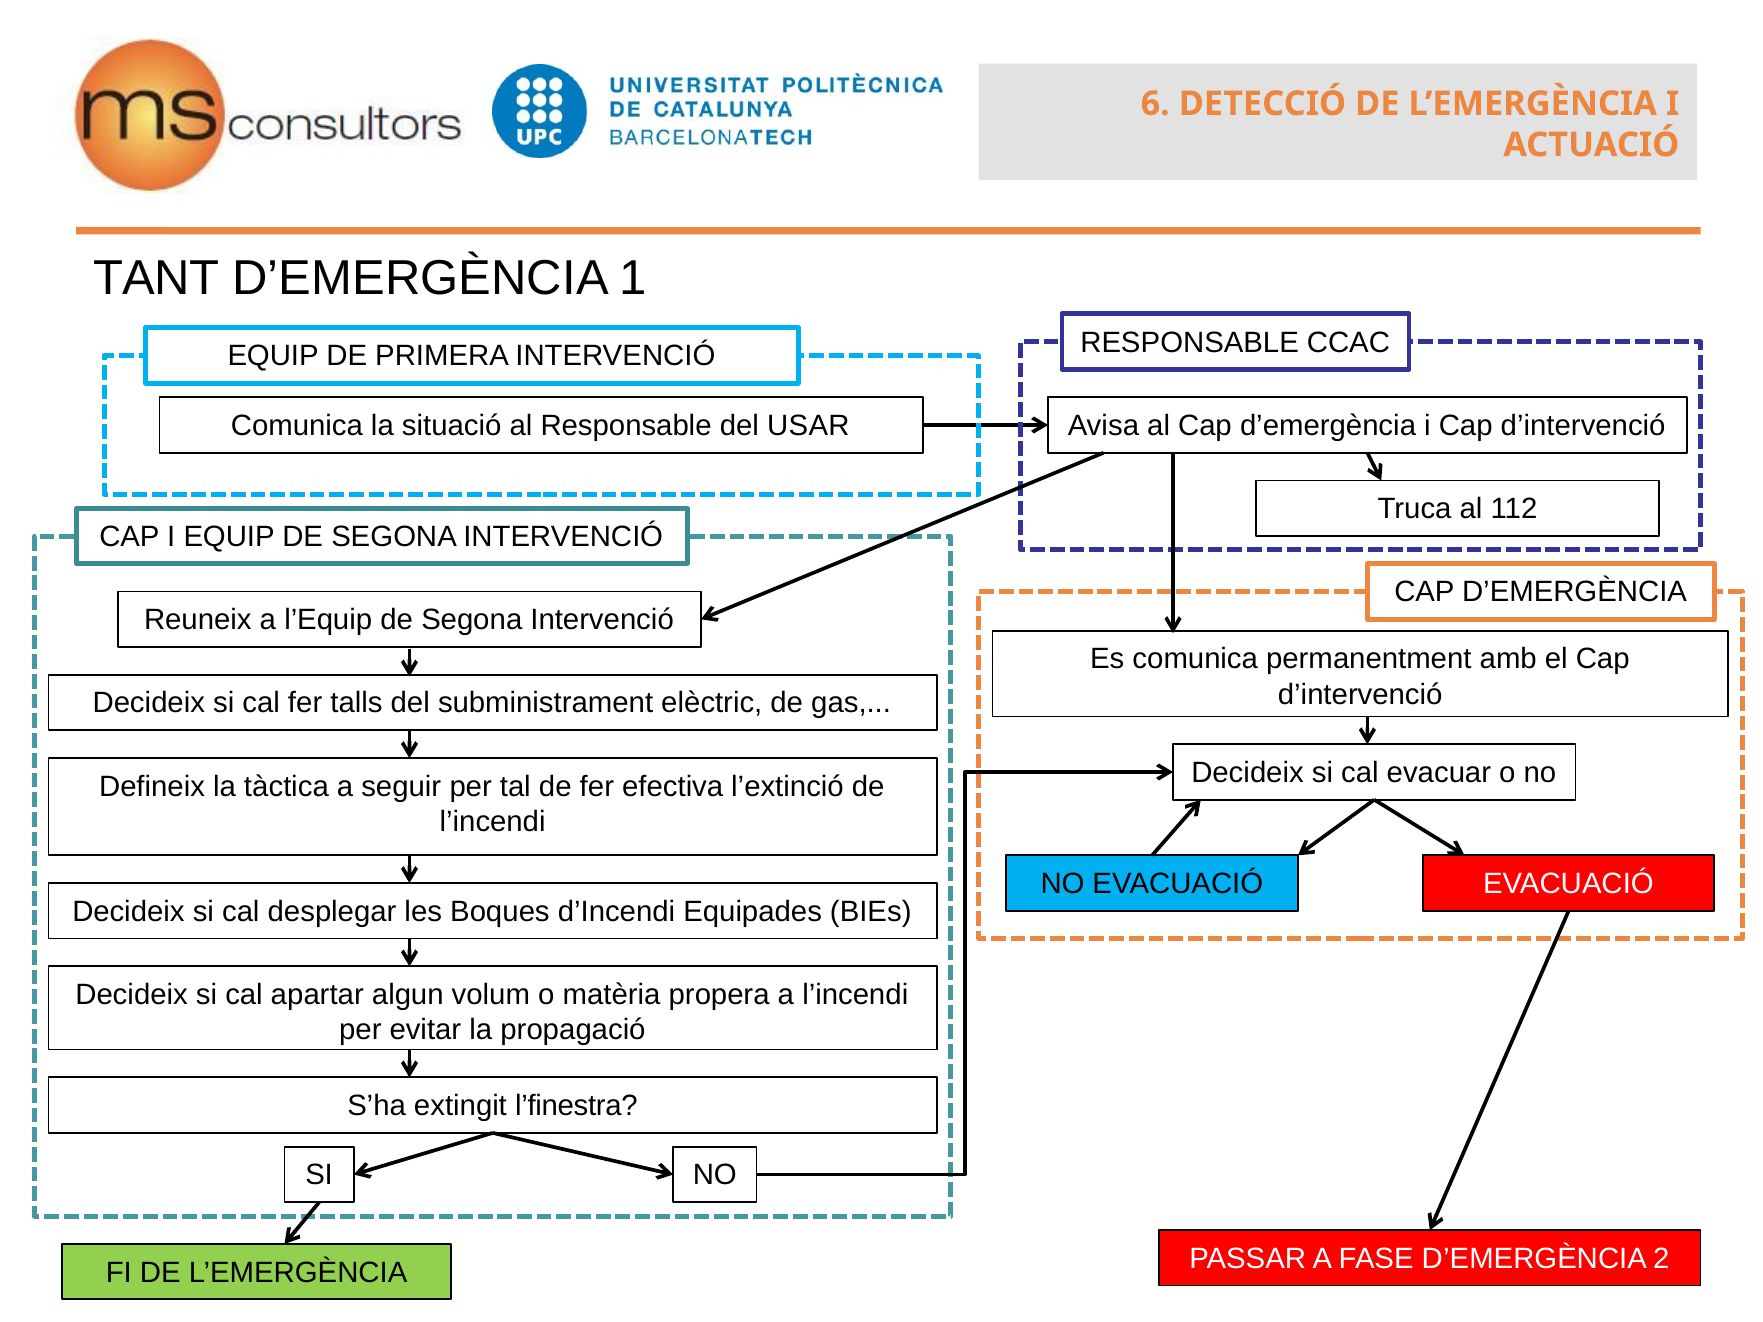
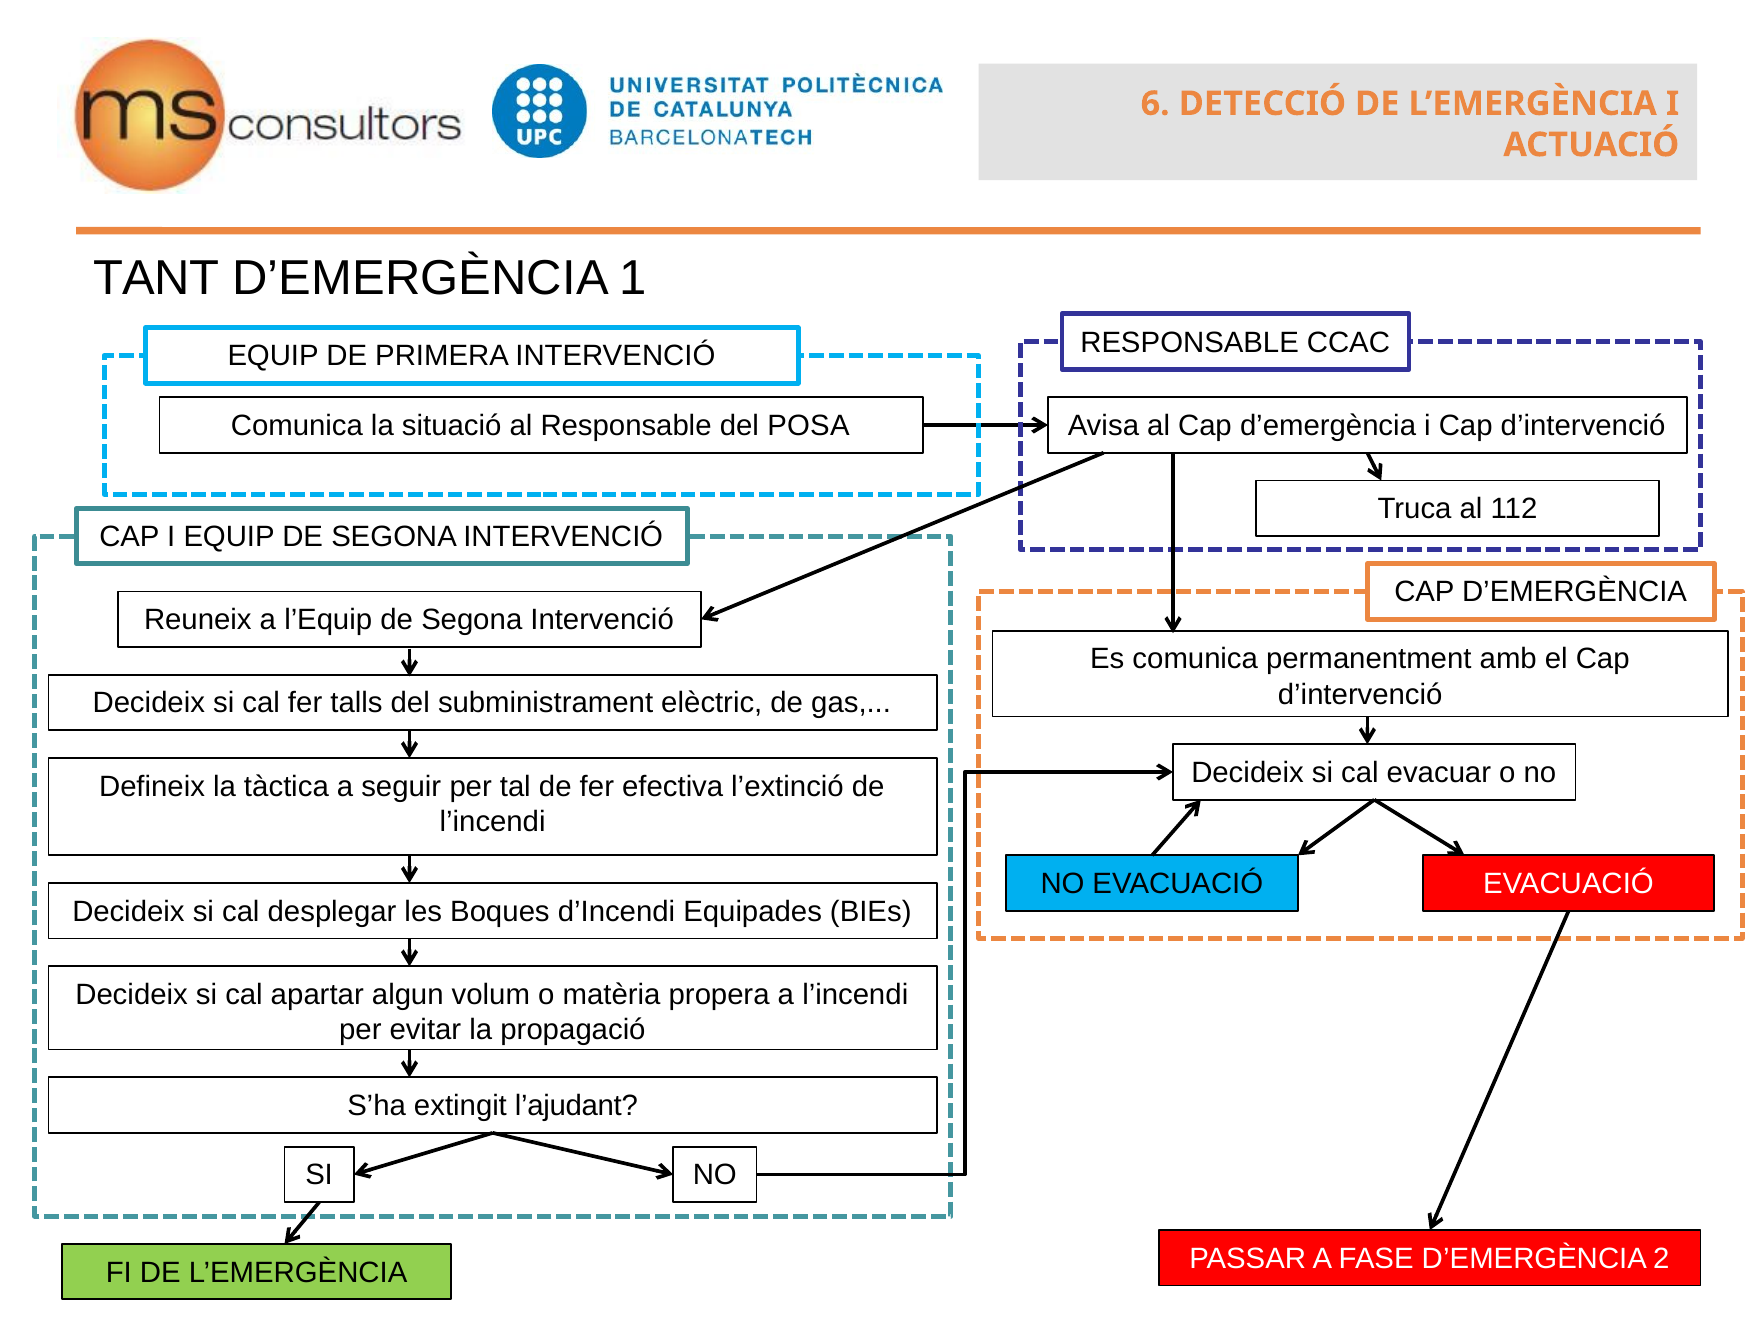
USAR: USAR -> POSA
l’finestra: l’finestra -> l’ajudant
